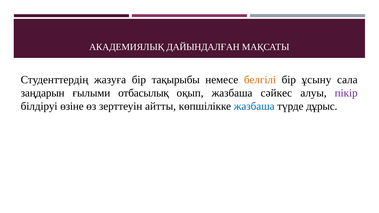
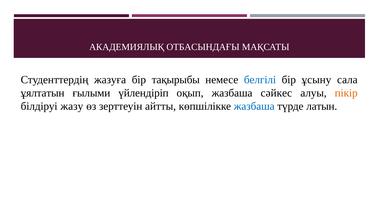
ДАЙЫНДАЛҒАН: ДАЙЫНДАЛҒАН -> ОТБАСЫНДАҒЫ
белгілі colour: orange -> blue
заңдарын: заңдарын -> ұялтатын
отбасылық: отбасылық -> үйлендіріп
пікір colour: purple -> orange
өзіне: өзіне -> жазу
дұрыс: дұрыс -> латын
